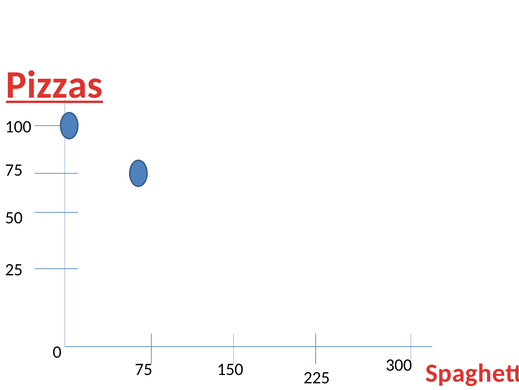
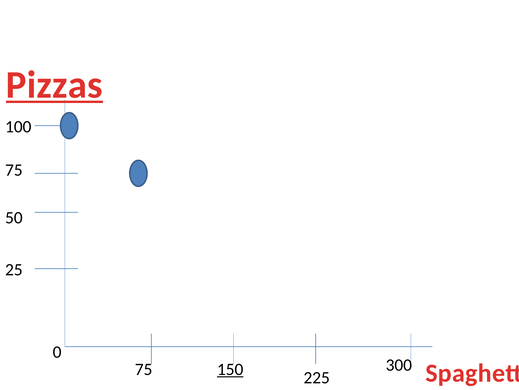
150 underline: none -> present
